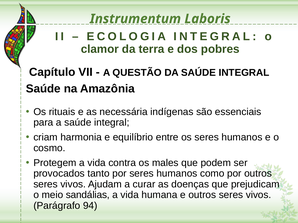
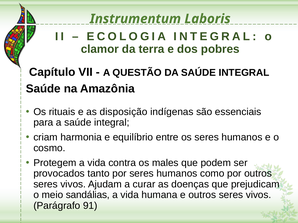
necessária: necessária -> disposição
94: 94 -> 91
